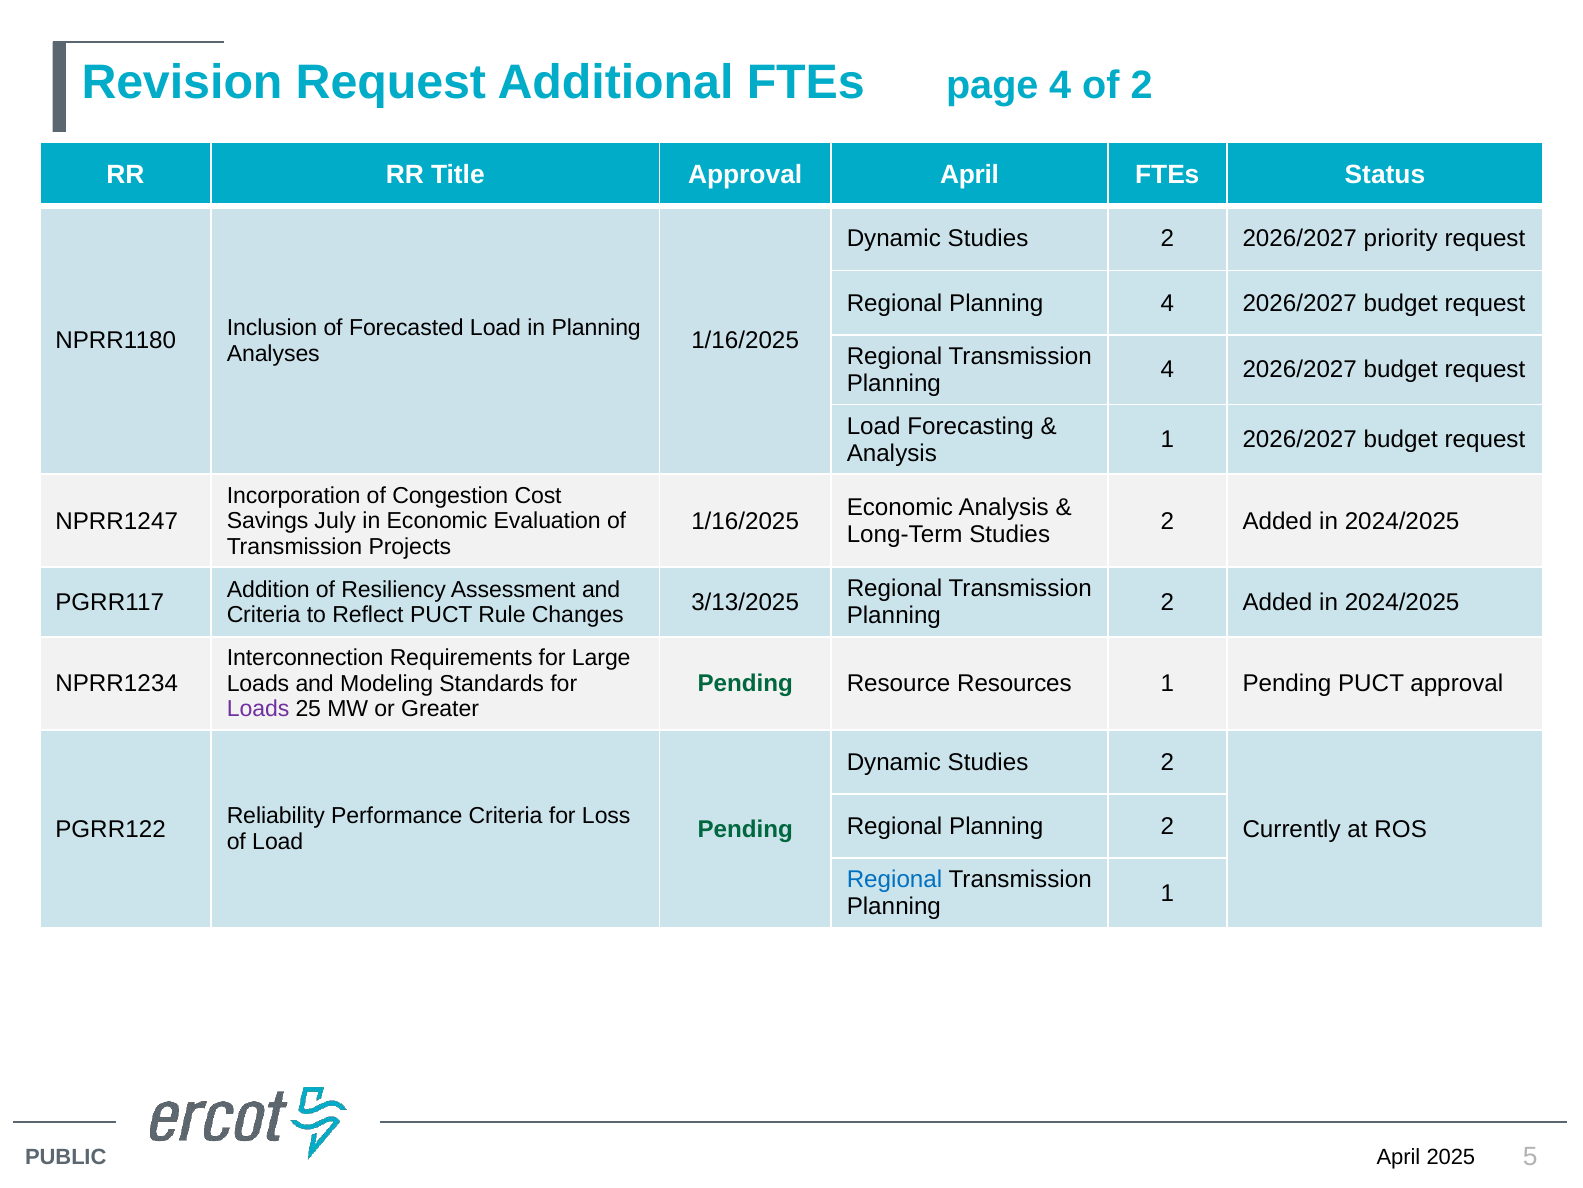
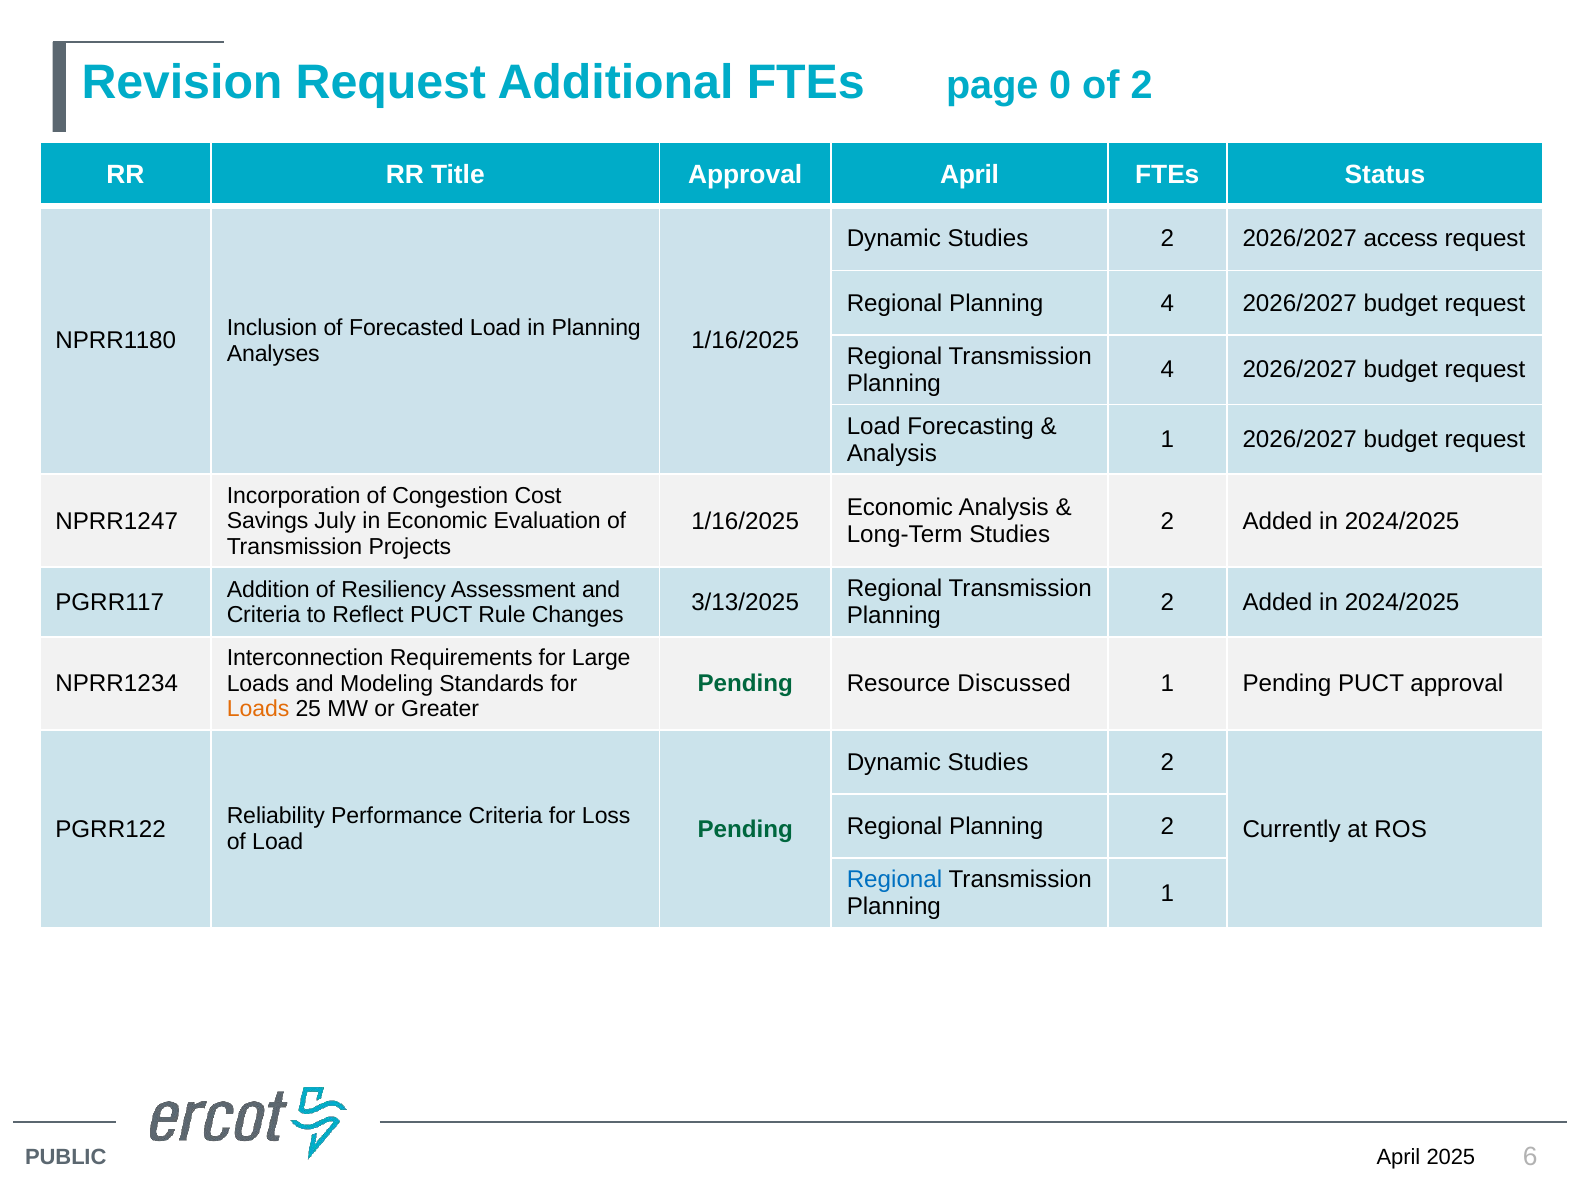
page 4: 4 -> 0
priority: priority -> access
Resources: Resources -> Discussed
Loads at (258, 709) colour: purple -> orange
5: 5 -> 6
